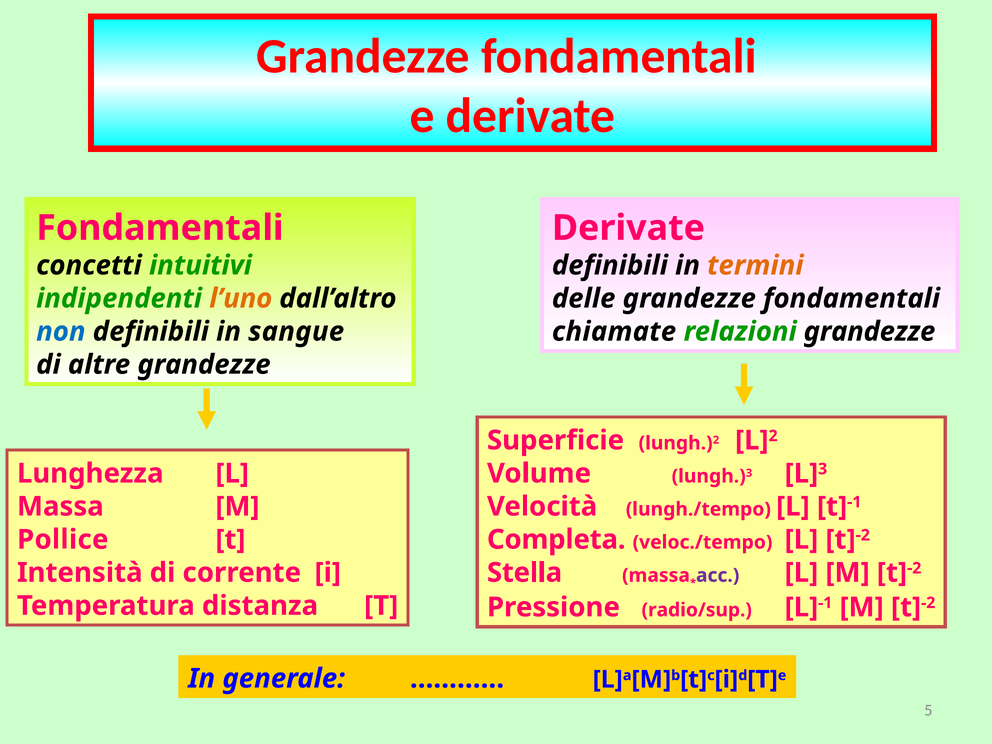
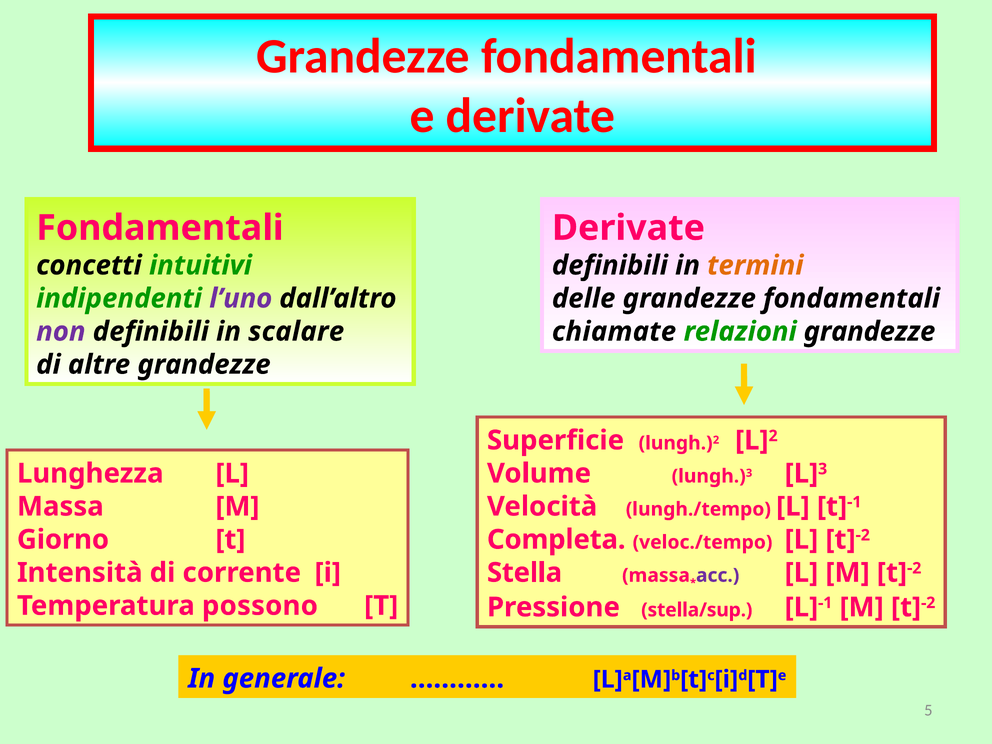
l’uno colour: orange -> purple
non colour: blue -> purple
sangue: sangue -> scalare
Pollice: Pollice -> Giorno
distanza: distanza -> possono
radio/sup: radio/sup -> stella/sup
